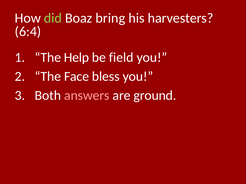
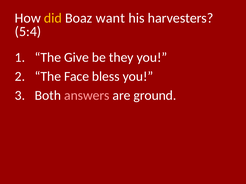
did colour: light green -> yellow
bring: bring -> want
6:4: 6:4 -> 5:4
Help: Help -> Give
field: field -> they
